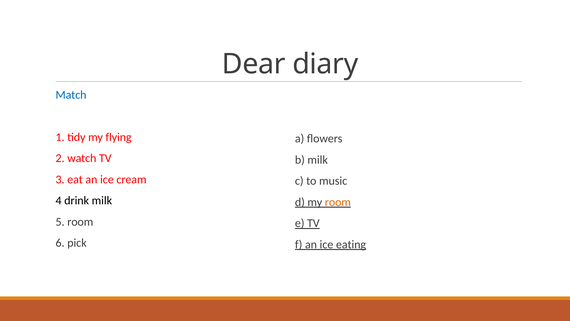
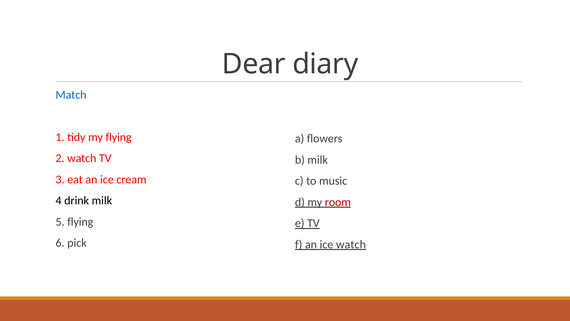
room at (338, 202) colour: orange -> red
5 room: room -> flying
ice eating: eating -> watch
